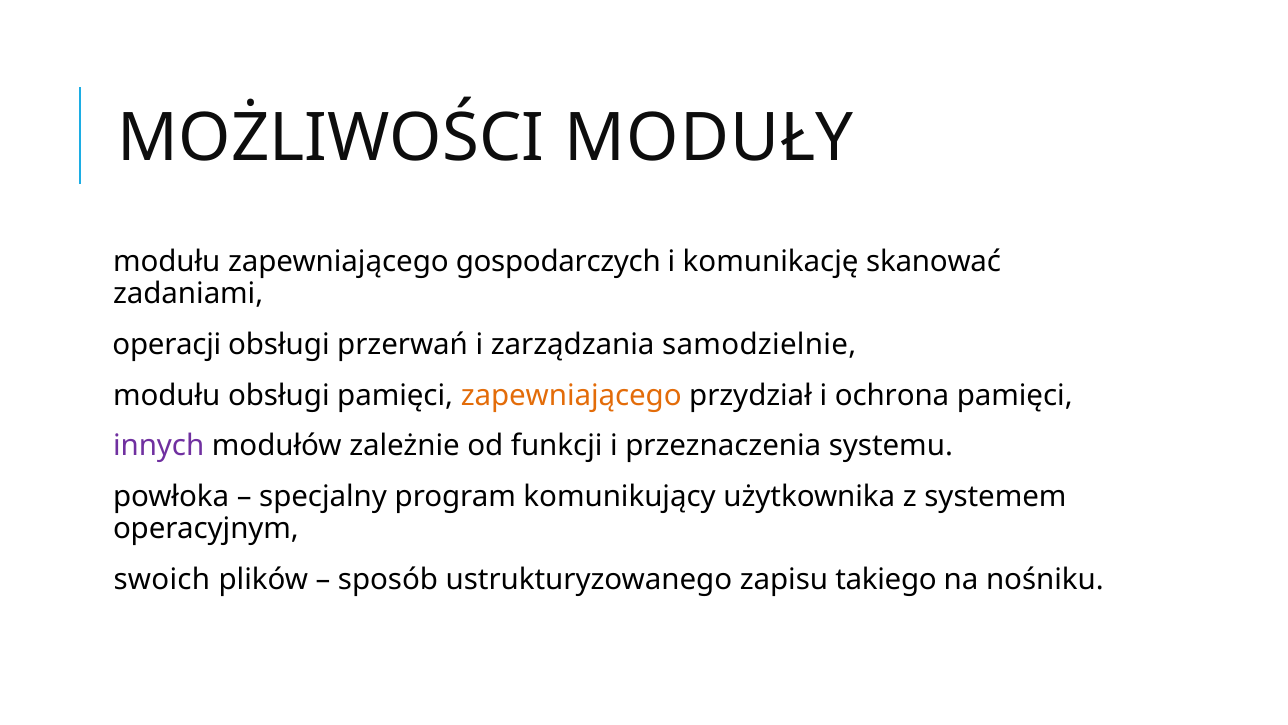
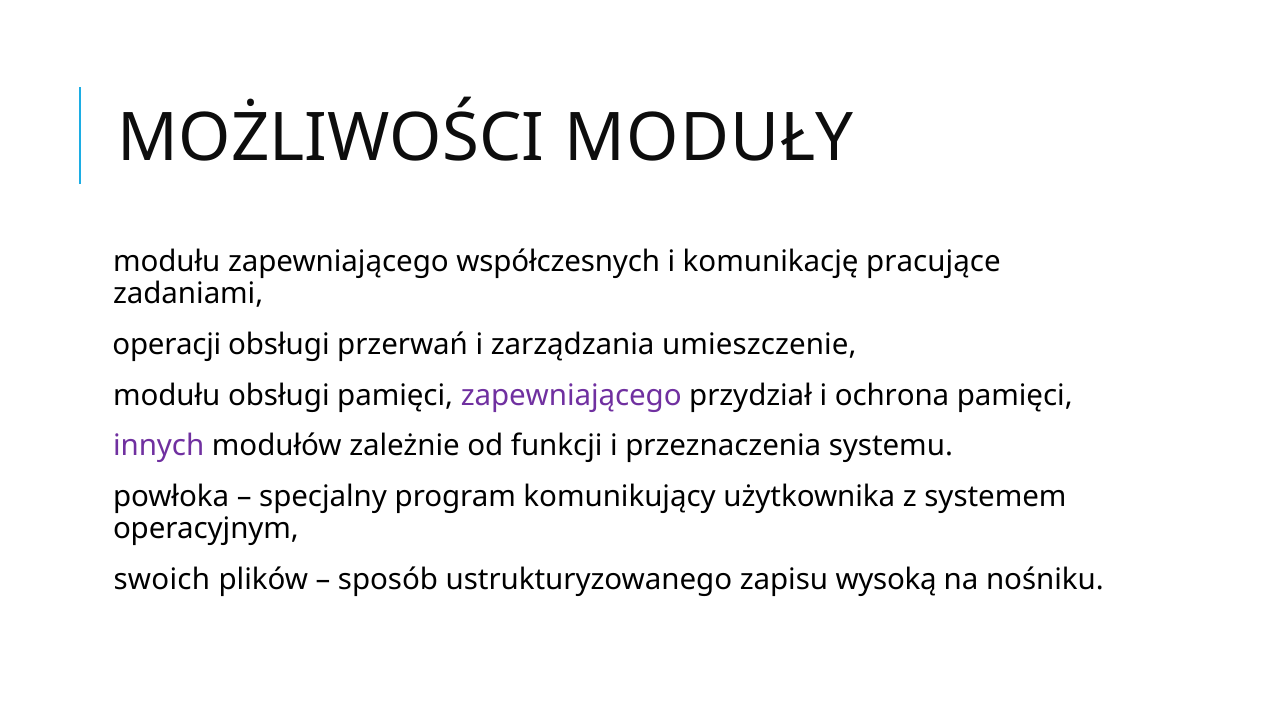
gospodarczych: gospodarczych -> współczesnych
skanować: skanować -> pracujące
samodzielnie: samodzielnie -> umieszczenie
zapewniającego at (571, 395) colour: orange -> purple
takiego: takiego -> wysoką
